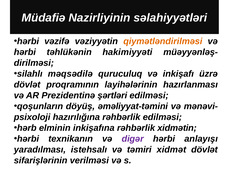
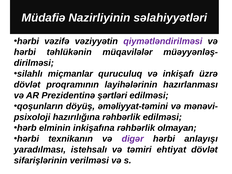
qiymətləndirilməsi colour: orange -> purple
hakimiyyəti: hakimiyyəti -> müqavilələr
məqsədilə: məqsədilə -> miçmanlar
xidmətin: xidmətin -> olmayan
xidmət: xidmət -> ehtiyat
